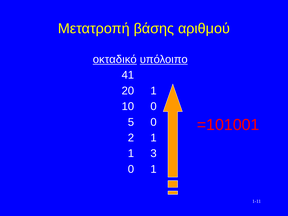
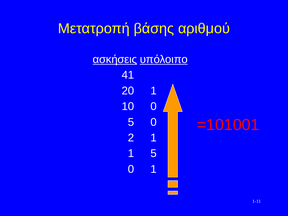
οκταδικό: οκταδικό -> ασκήσεις
1 3: 3 -> 5
